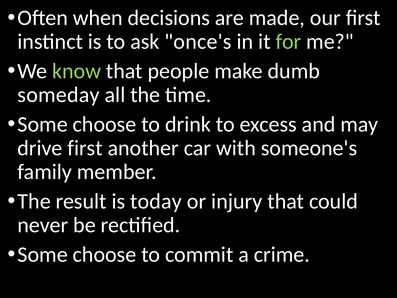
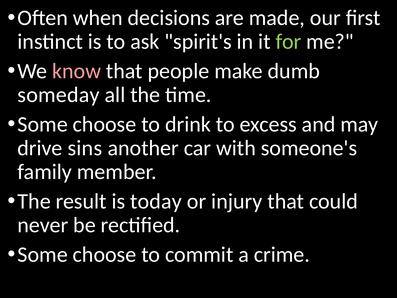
once's: once's -> spirit's
know colour: light green -> pink
drive first: first -> sins
